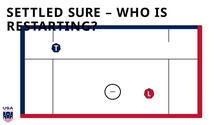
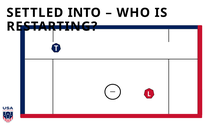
SURE: SURE -> INTO
